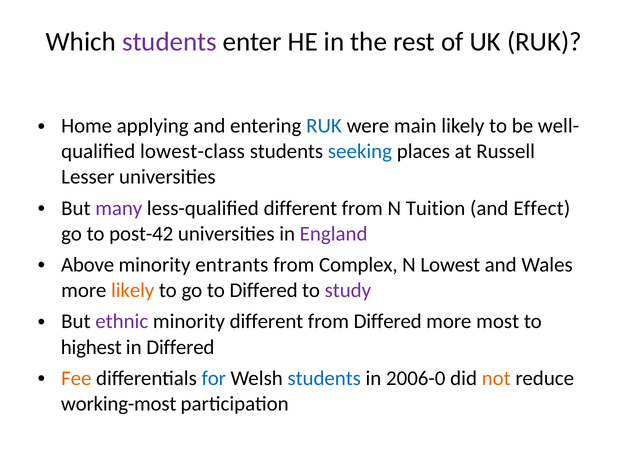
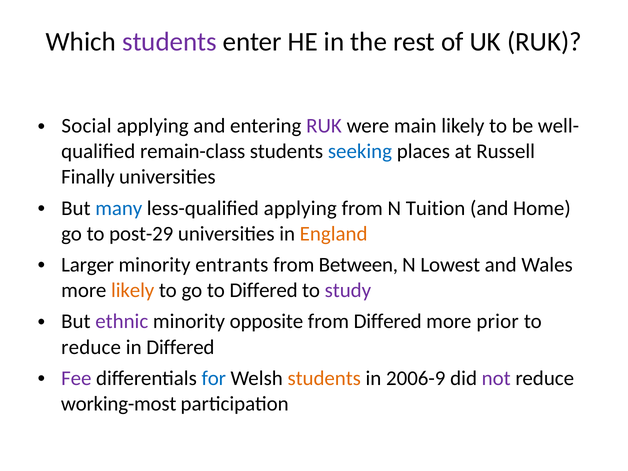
Home: Home -> Social
RUK at (324, 126) colour: blue -> purple
lowest-class: lowest-class -> remain-class
Lesser: Lesser -> Finally
many colour: purple -> blue
less-qualified different: different -> applying
Effect: Effect -> Home
post-42: post-42 -> post-29
England colour: purple -> orange
Above: Above -> Larger
Complex: Complex -> Between
minority different: different -> opposite
most: most -> prior
highest at (91, 347): highest -> reduce
Fee colour: orange -> purple
students at (324, 378) colour: blue -> orange
2006-0: 2006-0 -> 2006-9
not colour: orange -> purple
